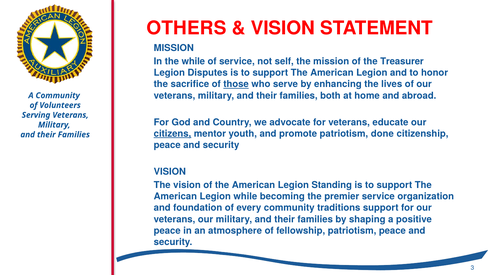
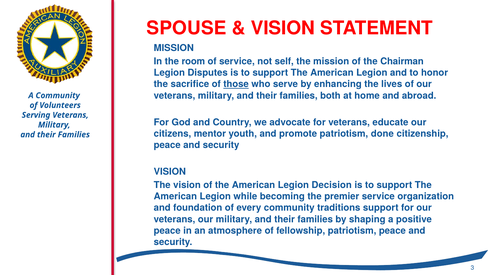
OTHERS: OTHERS -> SPOUSE
the while: while -> room
Treasurer: Treasurer -> Chairman
citizens underline: present -> none
Standing: Standing -> Decision
